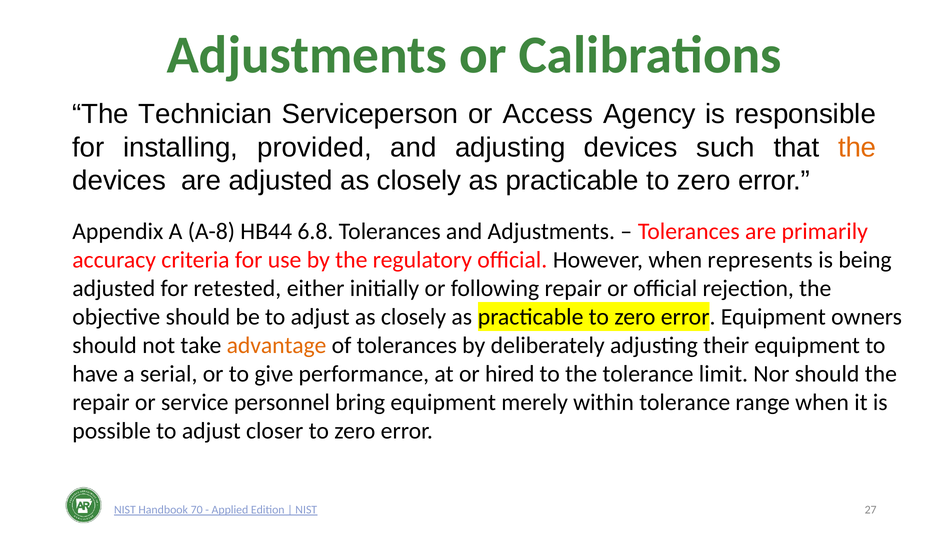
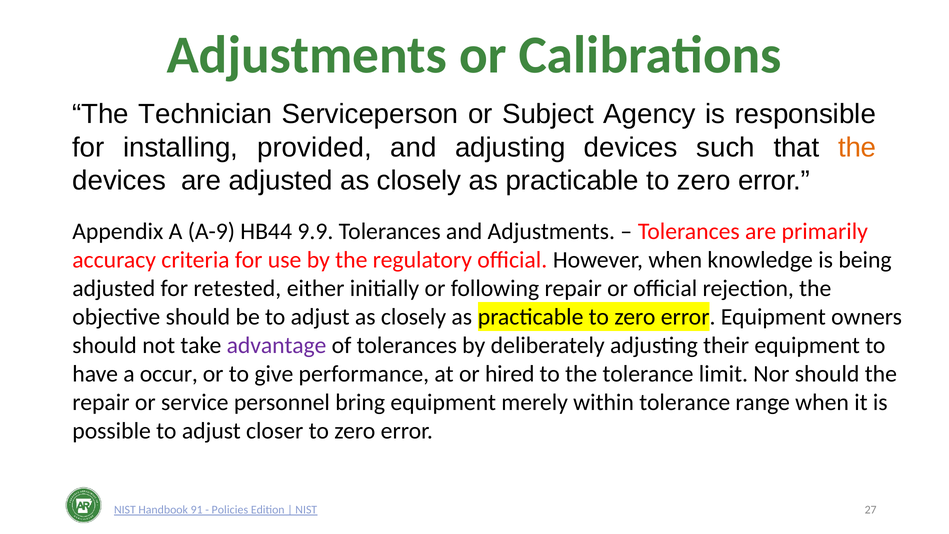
Access: Access -> Subject
A-8: A-8 -> A-9
6.8: 6.8 -> 9.9
represents: represents -> knowledge
advantage colour: orange -> purple
serial: serial -> occur
70: 70 -> 91
Applied: Applied -> Policies
